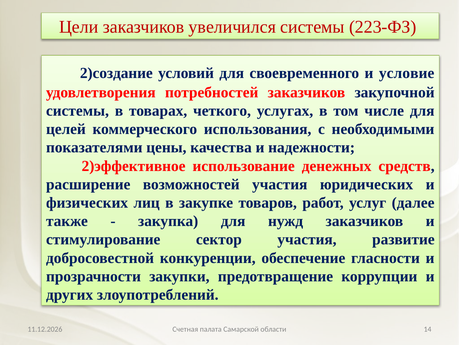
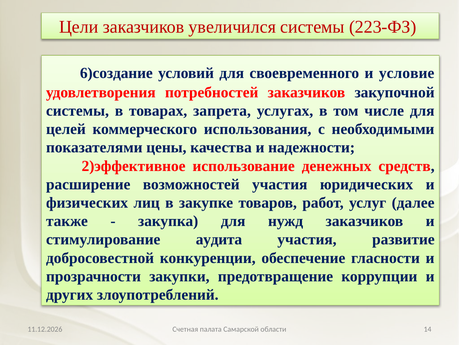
2)создание: 2)создание -> 6)создание
четкого: четкого -> запрета
сектор: сектор -> аудита
